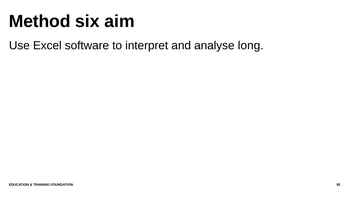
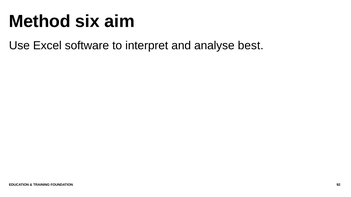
long: long -> best
